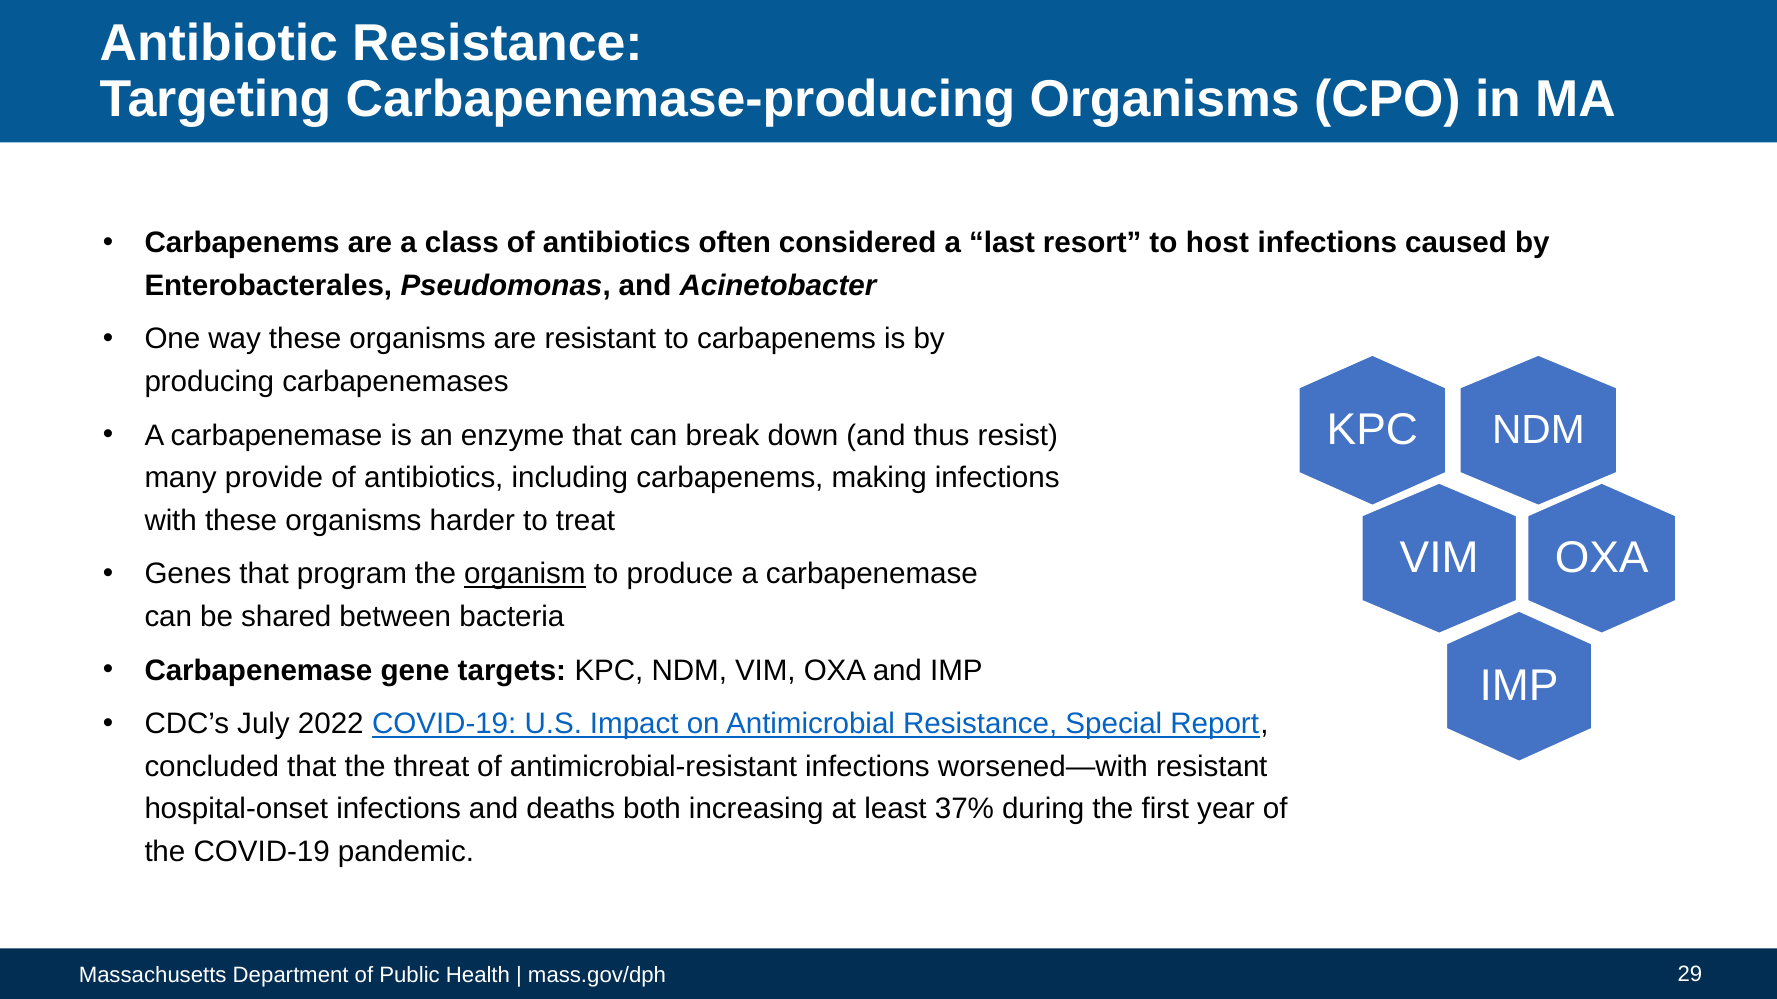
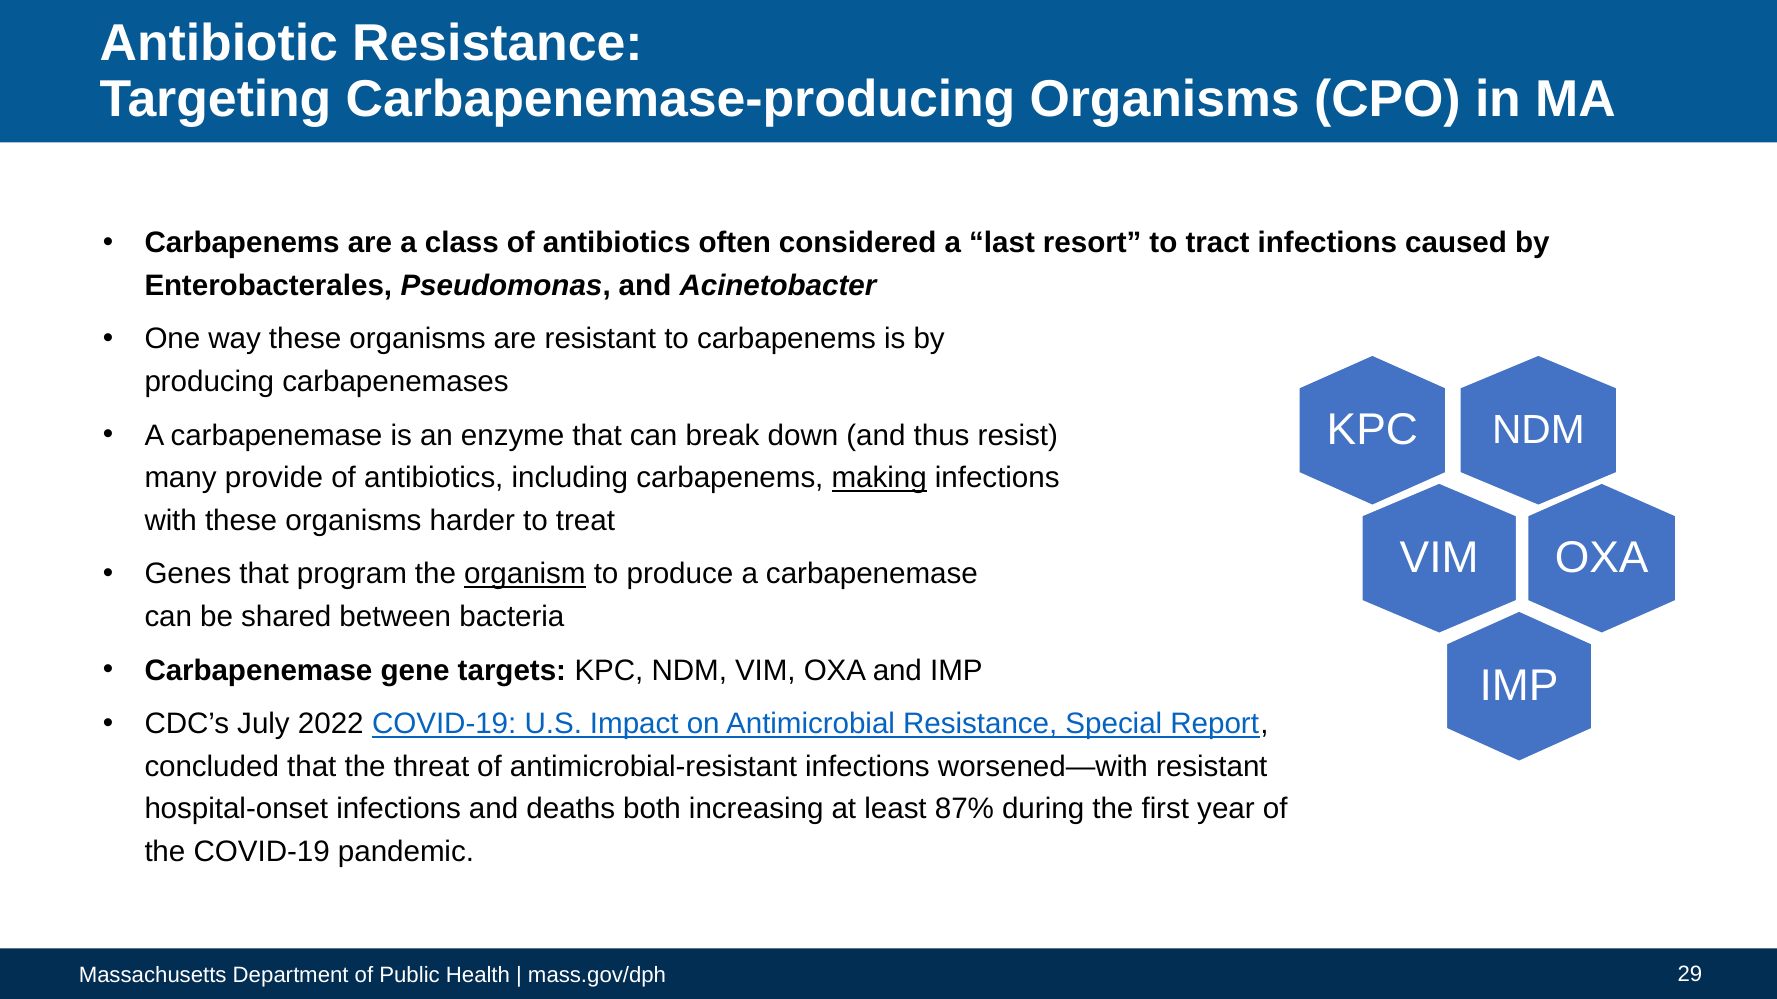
host: host -> tract
making underline: none -> present
37%: 37% -> 87%
